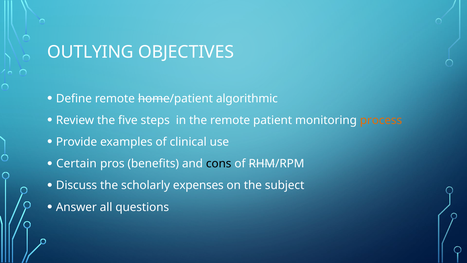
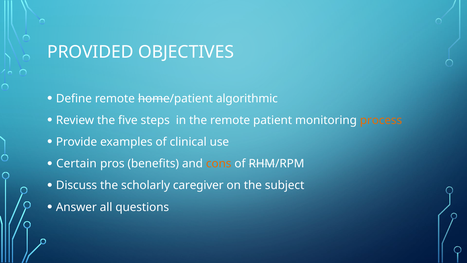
OUTLYING: OUTLYING -> PROVIDED
cons colour: black -> orange
expenses: expenses -> caregiver
